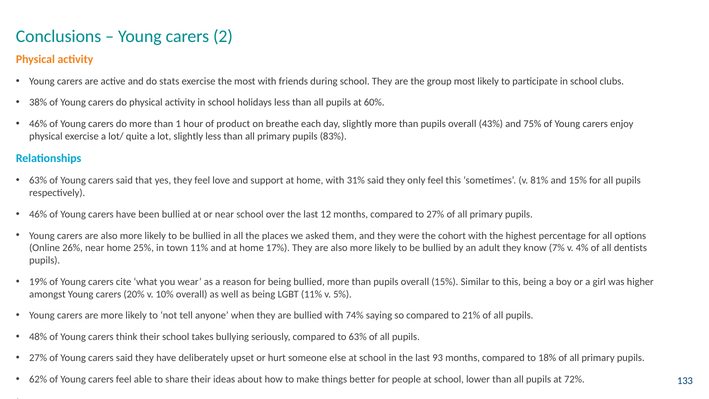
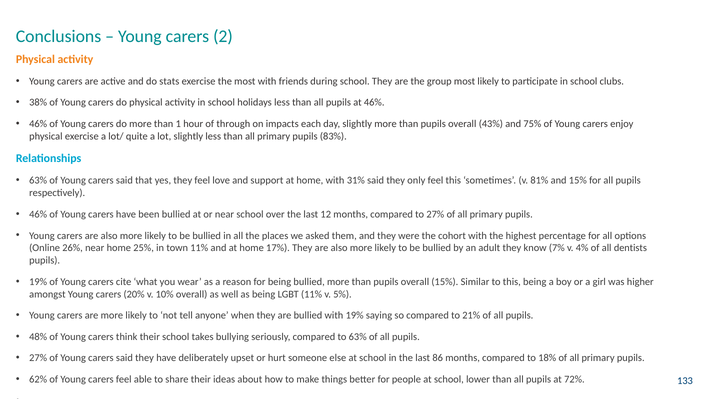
at 60%: 60% -> 46%
product: product -> through
breathe: breathe -> impacts
with 74%: 74% -> 19%
93: 93 -> 86
